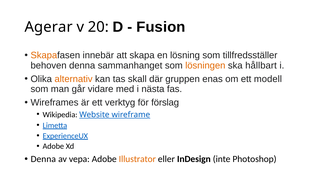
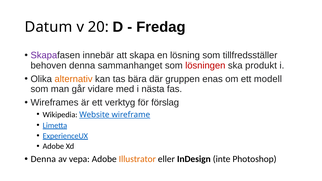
Agerar: Agerar -> Datum
Fusion: Fusion -> Fredag
Skapa at (44, 55) colour: orange -> purple
lösningen colour: orange -> red
hållbart: hållbart -> produkt
skall: skall -> bära
